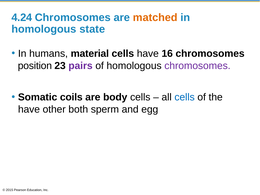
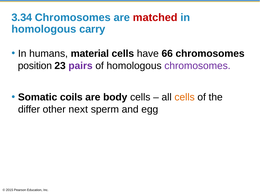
4.24: 4.24 -> 3.34
matched colour: orange -> red
state: state -> carry
16: 16 -> 66
cells at (185, 97) colour: blue -> orange
have at (29, 109): have -> differ
both: both -> next
